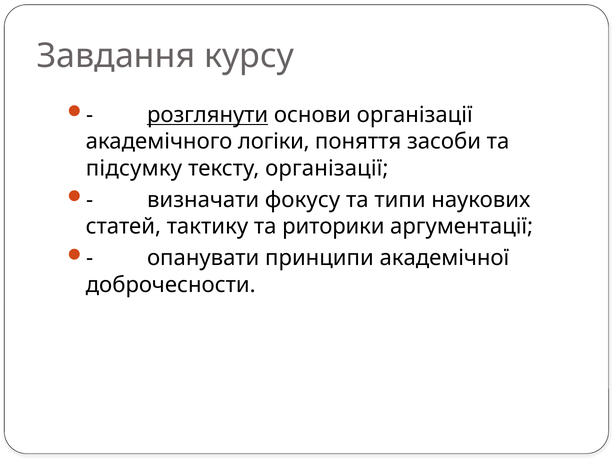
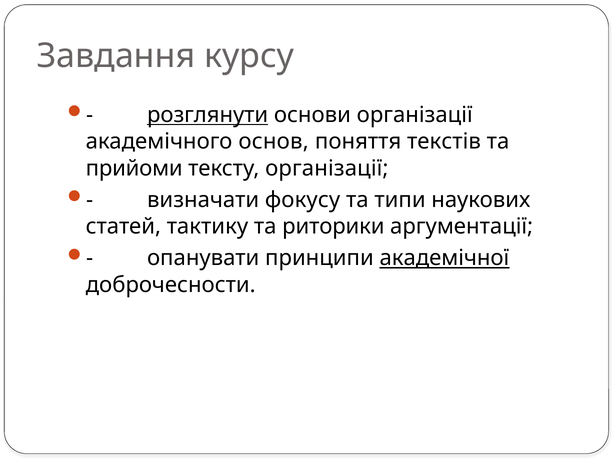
логіки: логіки -> основ
засоби: засоби -> текстів
підсумку: підсумку -> прийоми
академічної underline: none -> present
